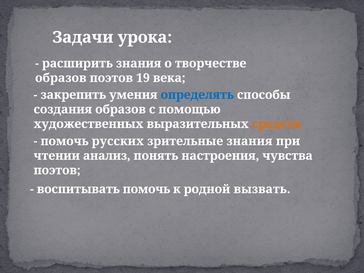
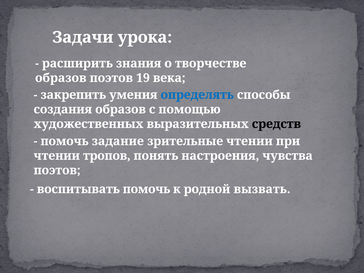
средств colour: orange -> black
русских: русских -> задание
зрительные знания: знания -> чтении
анализ: анализ -> тропов
